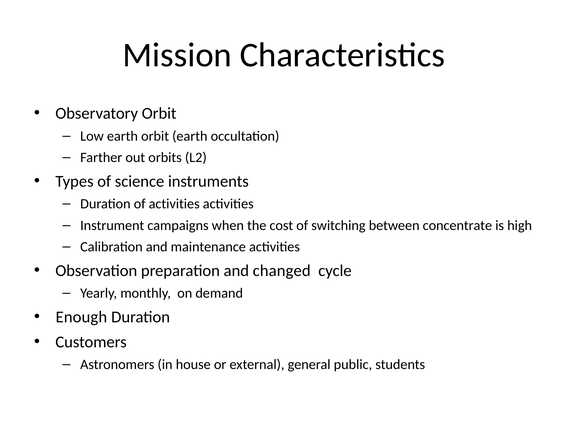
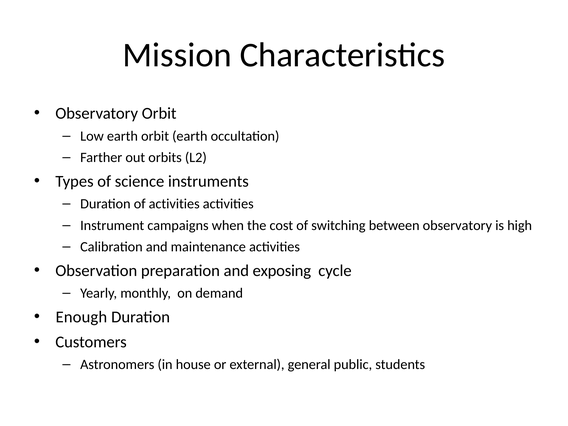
between concentrate: concentrate -> observatory
changed: changed -> exposing
